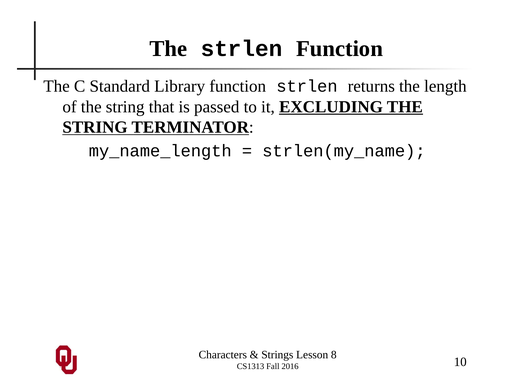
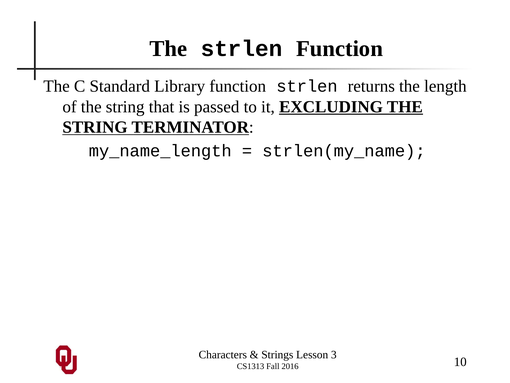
8: 8 -> 3
